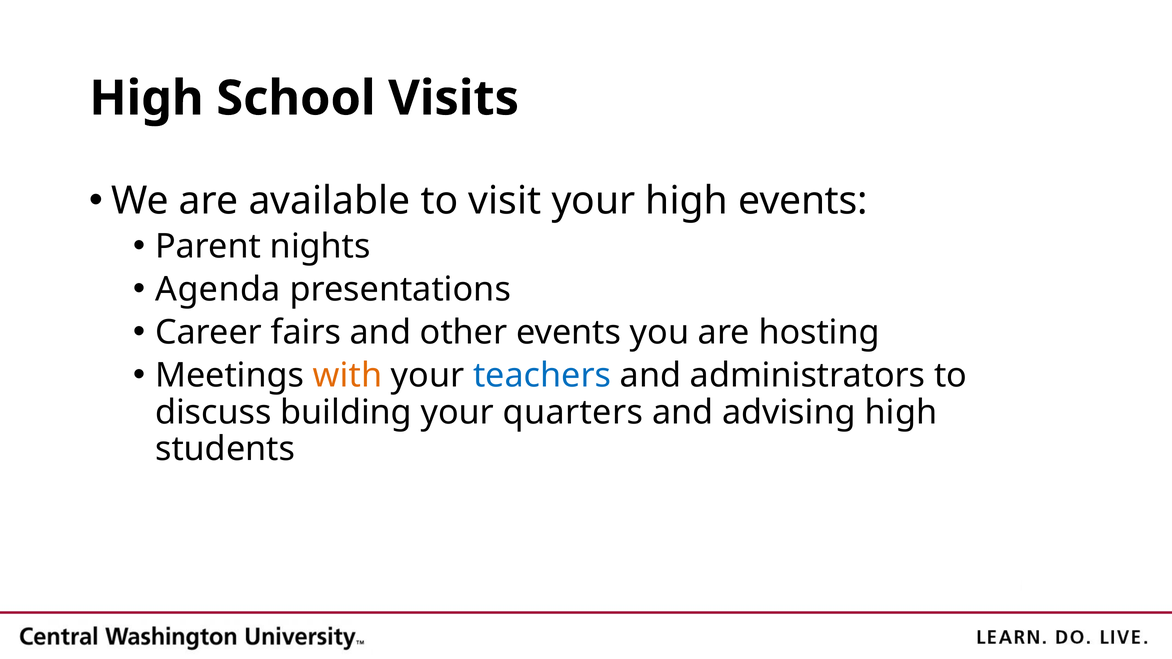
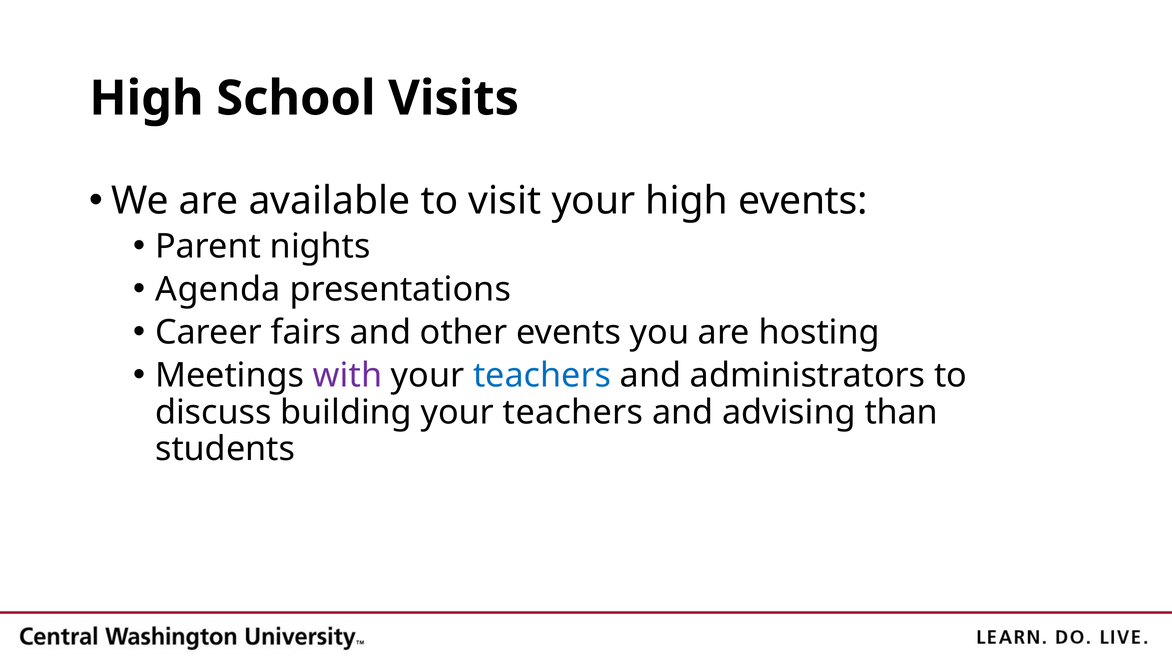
with colour: orange -> purple
building your quarters: quarters -> teachers
advising high: high -> than
